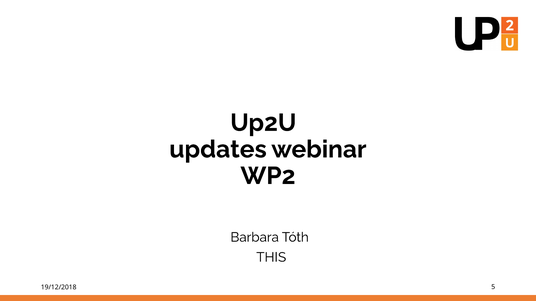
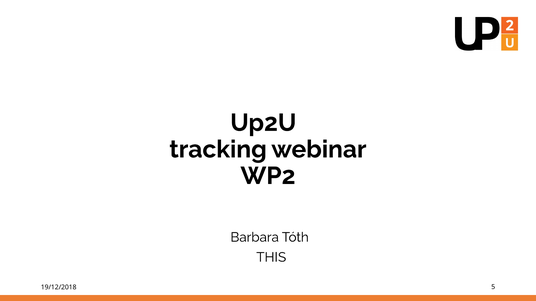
updates: updates -> tracking
